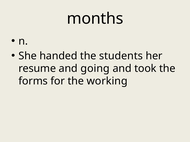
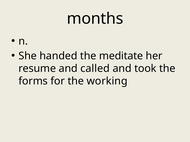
students: students -> meditate
going: going -> called
